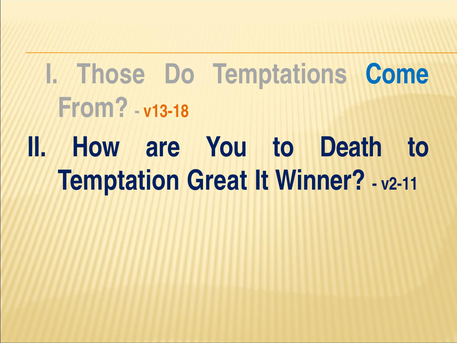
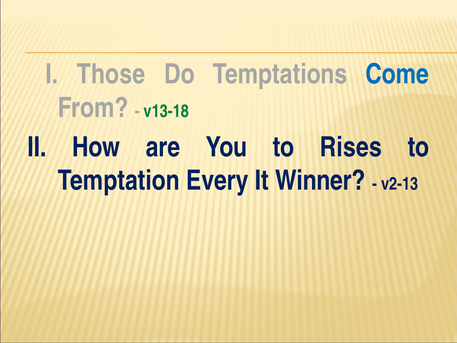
v13-18 colour: orange -> green
Death: Death -> Rises
Great: Great -> Every
v2-11: v2-11 -> v2-13
